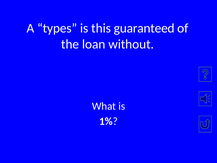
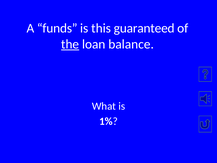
types: types -> funds
the underline: none -> present
without: without -> balance
